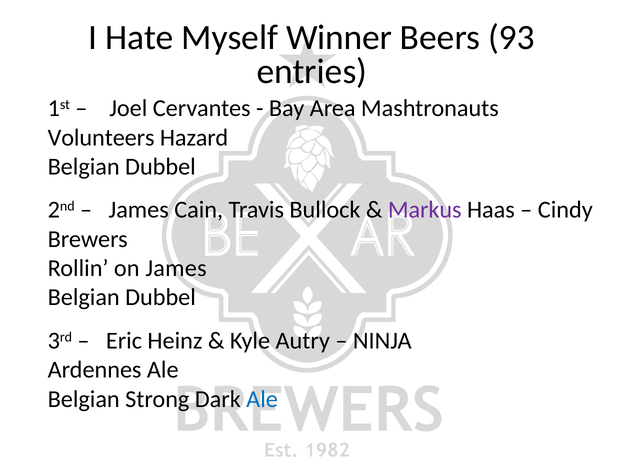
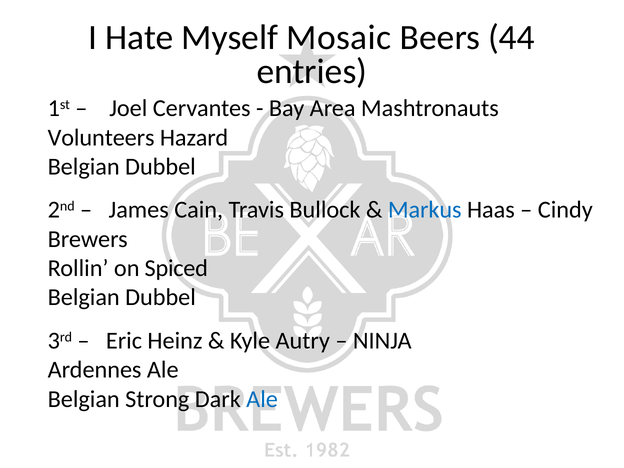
Winner: Winner -> Mosaic
93: 93 -> 44
Markus colour: purple -> blue
on James: James -> Spiced
